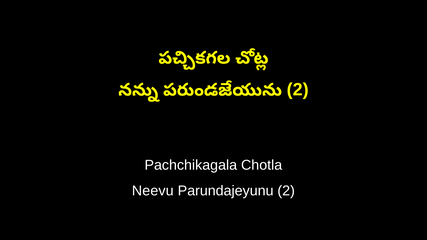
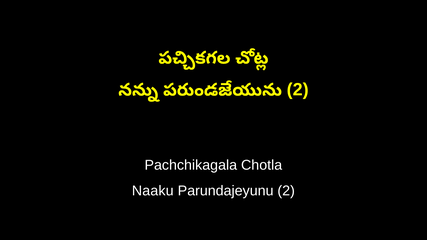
Neevu: Neevu -> Naaku
